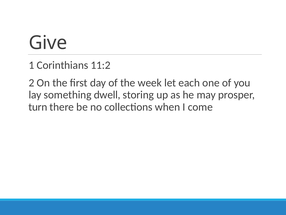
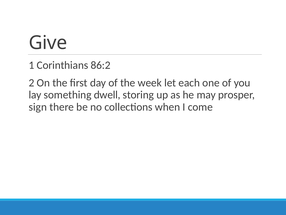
11:2: 11:2 -> 86:2
turn: turn -> sign
